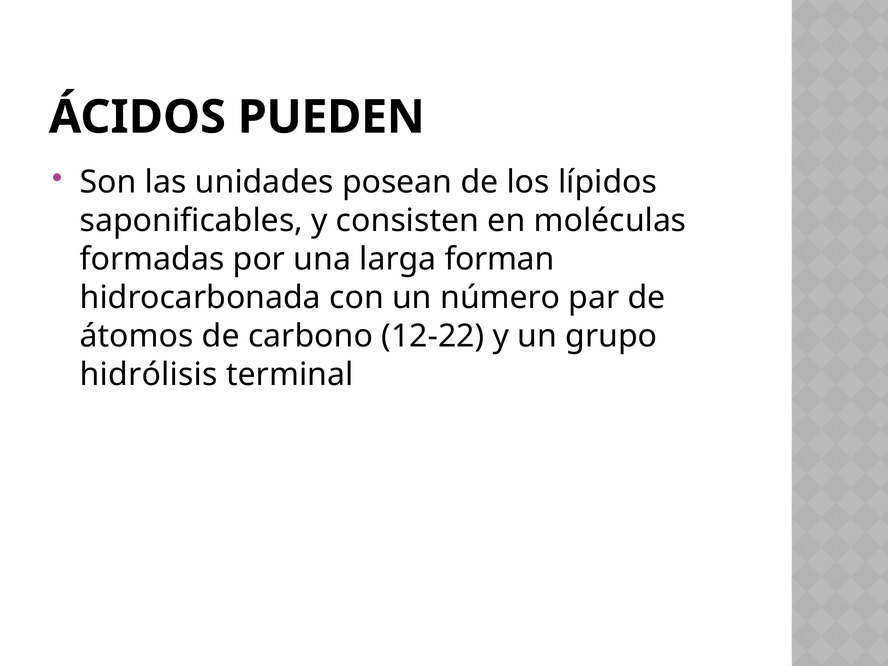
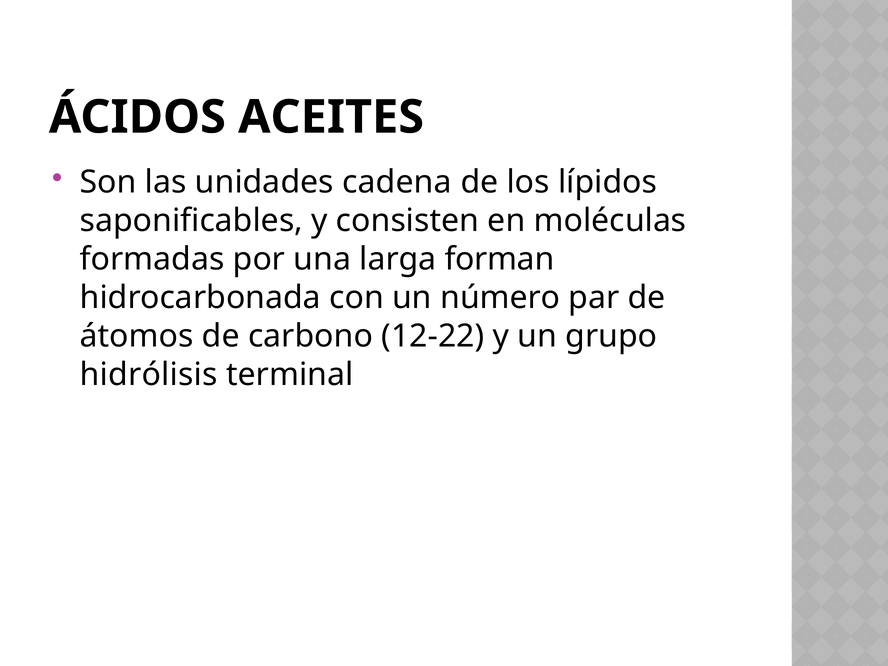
PUEDEN: PUEDEN -> ACEITES
posean: posean -> cadena
